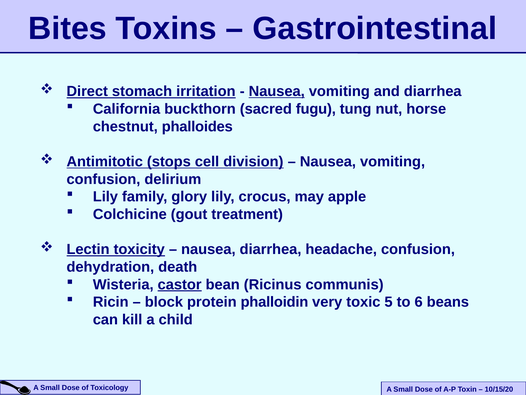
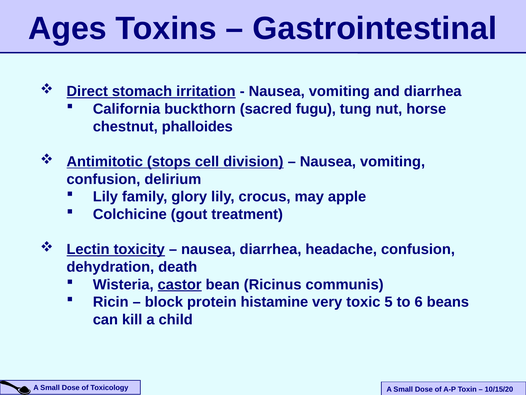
Bites: Bites -> Ages
Nausea at (277, 91) underline: present -> none
phalloidin: phalloidin -> histamine
